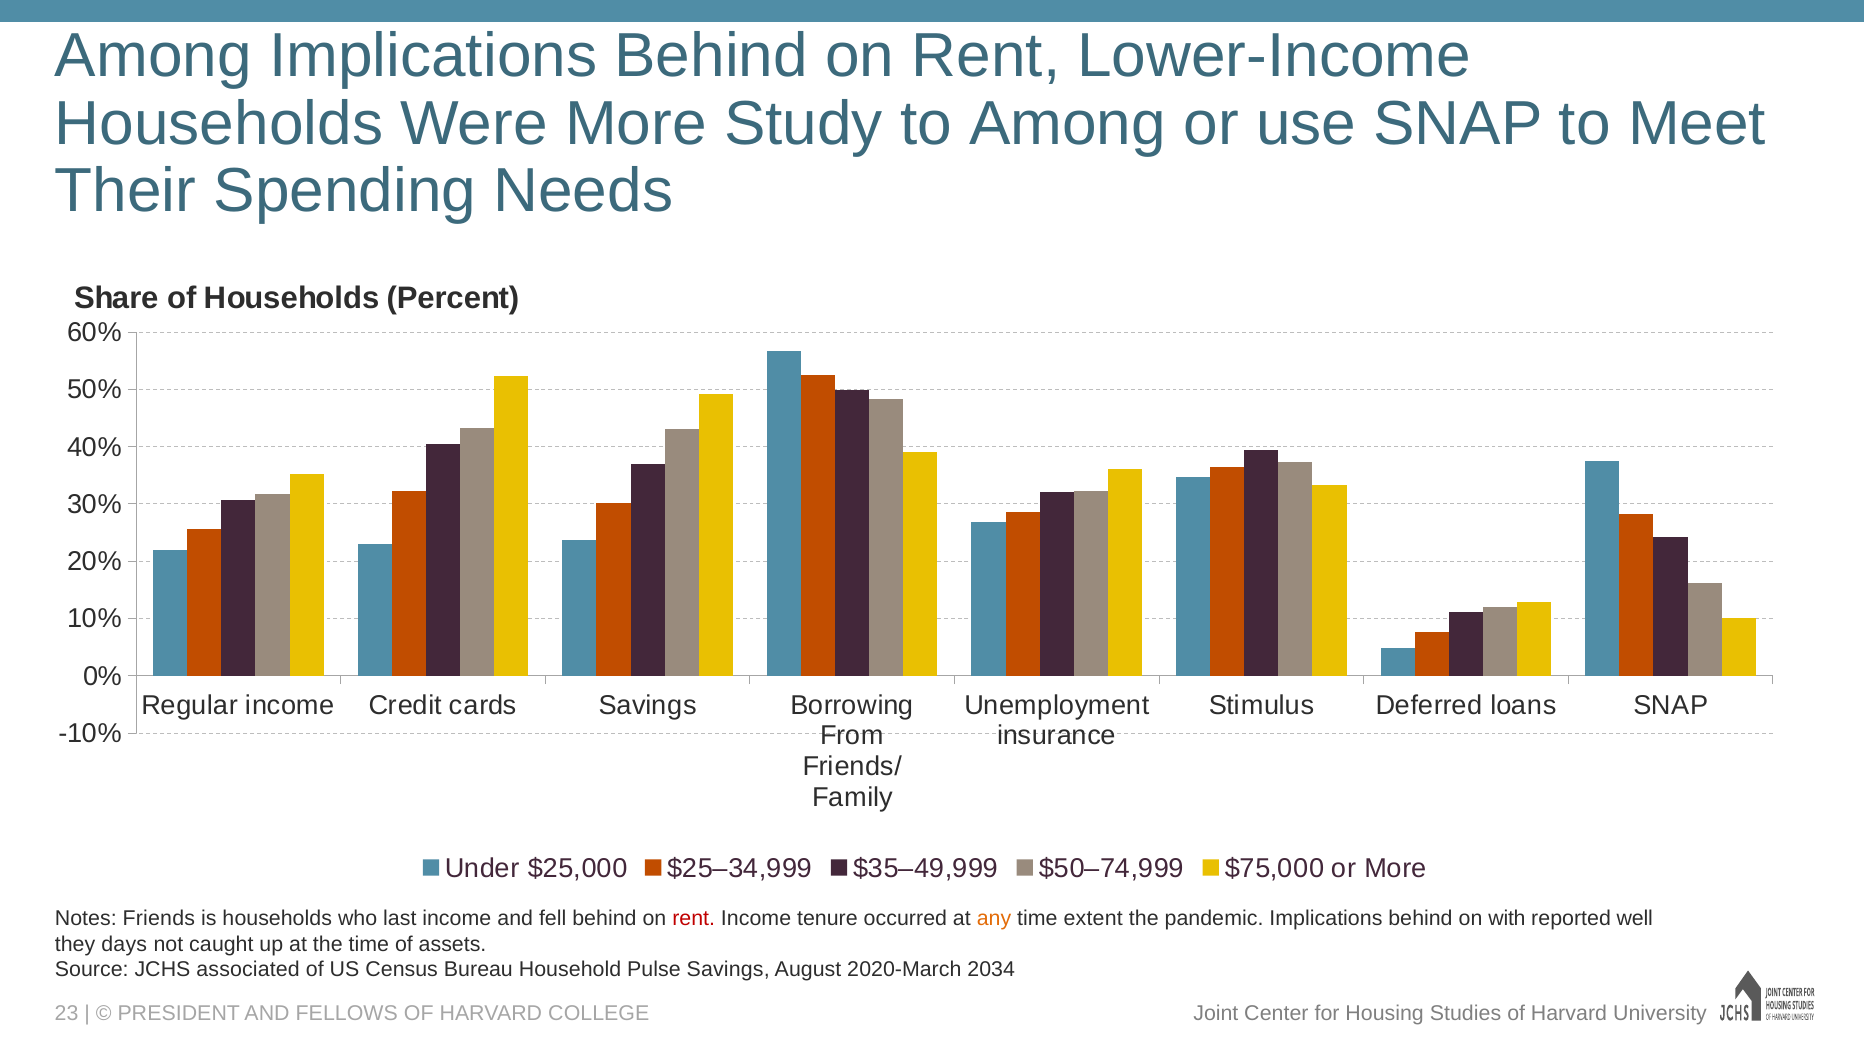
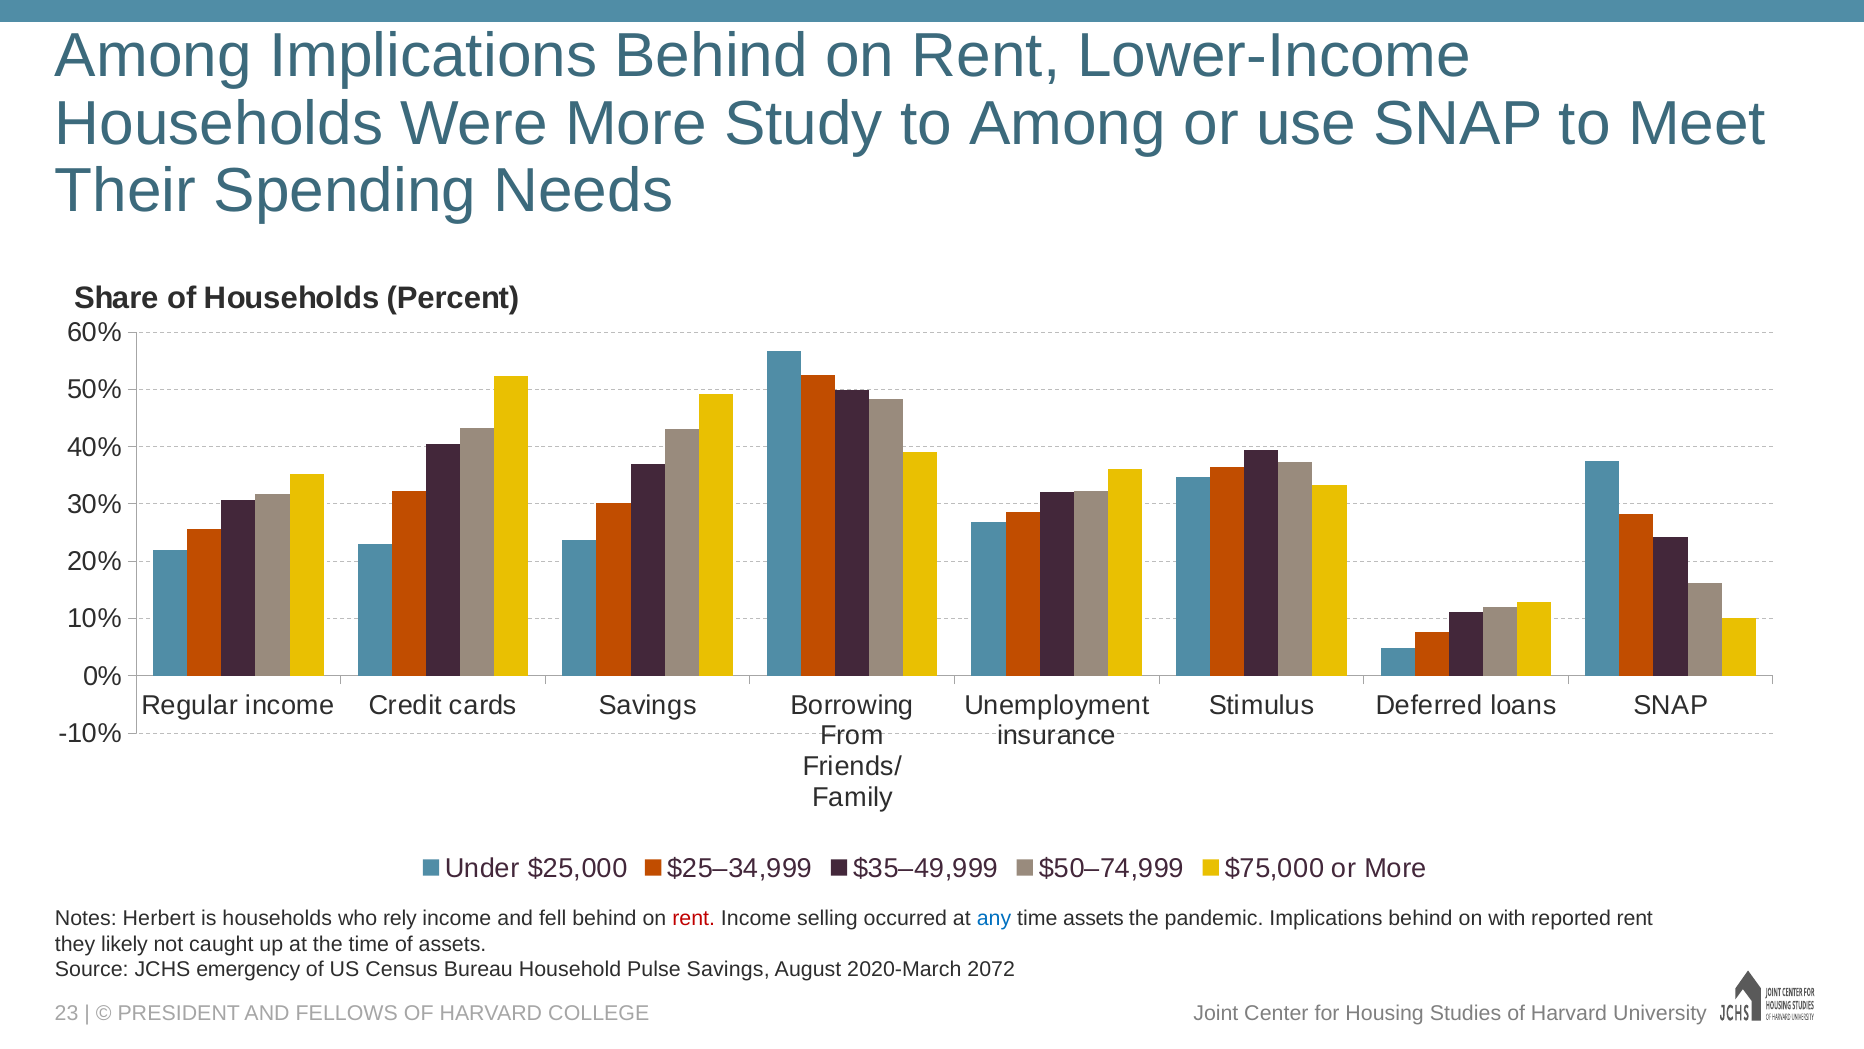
Friends: Friends -> Herbert
last: last -> rely
tenure: tenure -> selling
any colour: orange -> blue
time extent: extent -> assets
reported well: well -> rent
days: days -> likely
associated: associated -> emergency
2034: 2034 -> 2072
